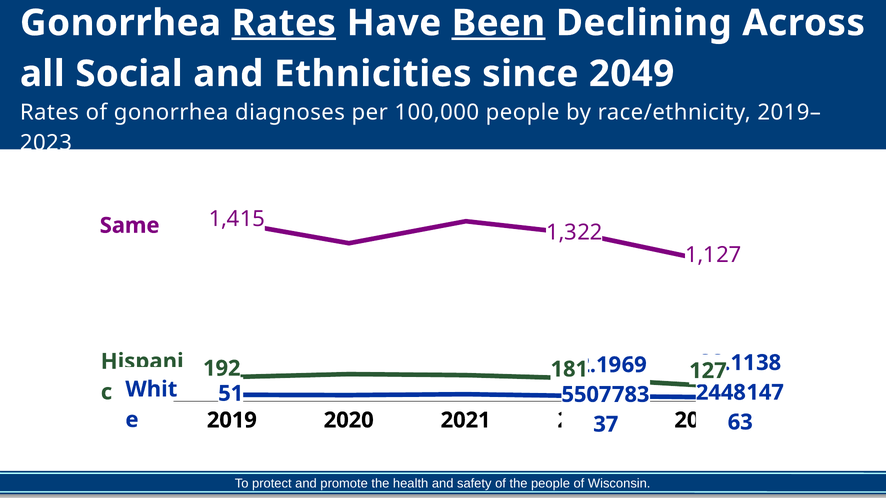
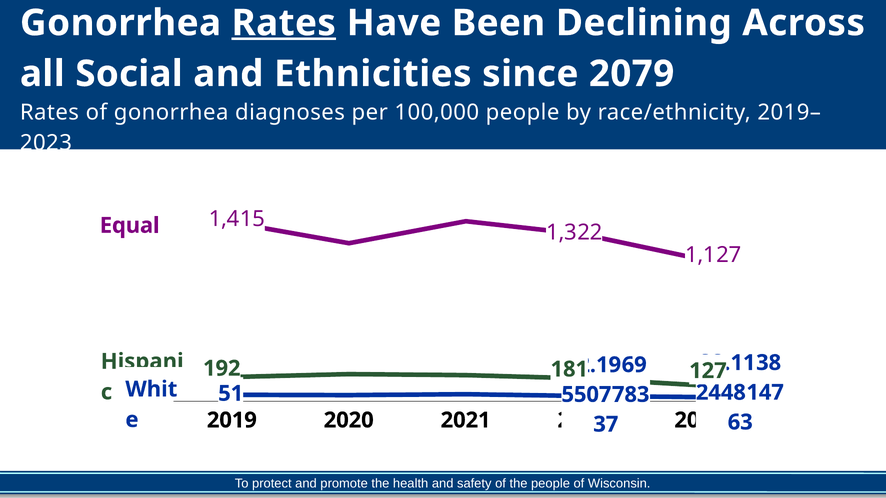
Been underline: present -> none
2049: 2049 -> 2079
Same: Same -> Equal
